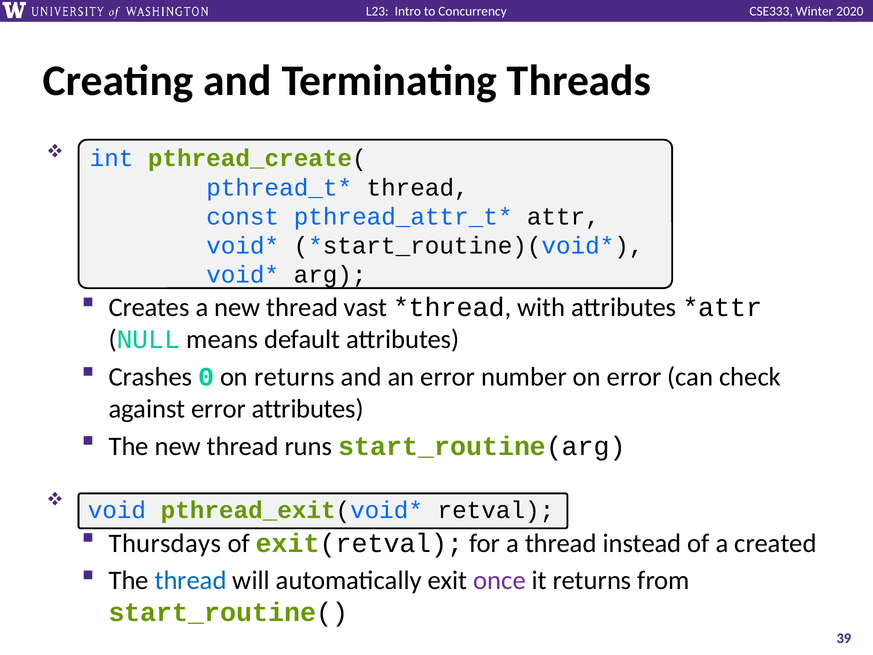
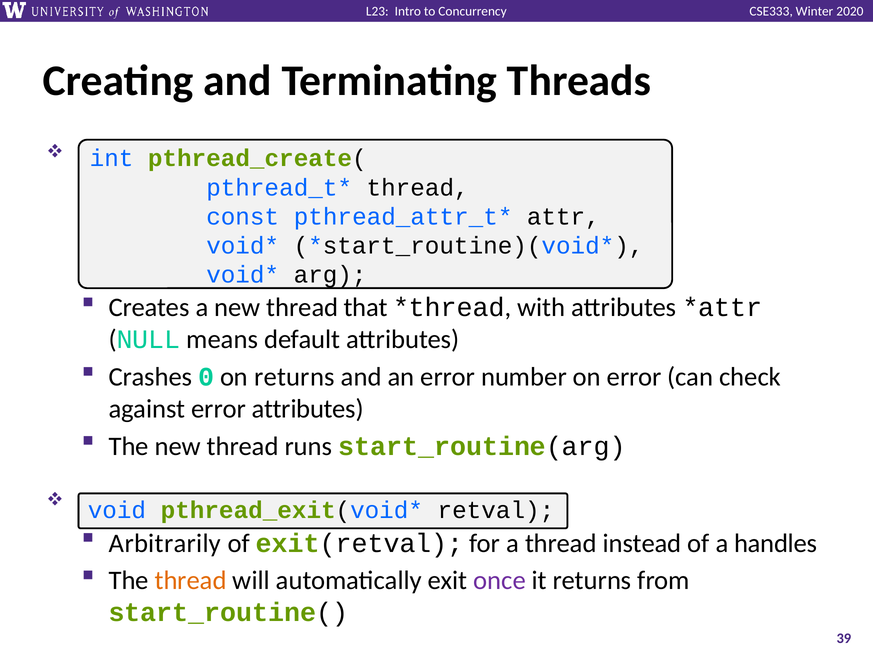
vast: vast -> that
Thursdays: Thursdays -> Arbitrarily
created: created -> handles
thread at (191, 580) colour: blue -> orange
